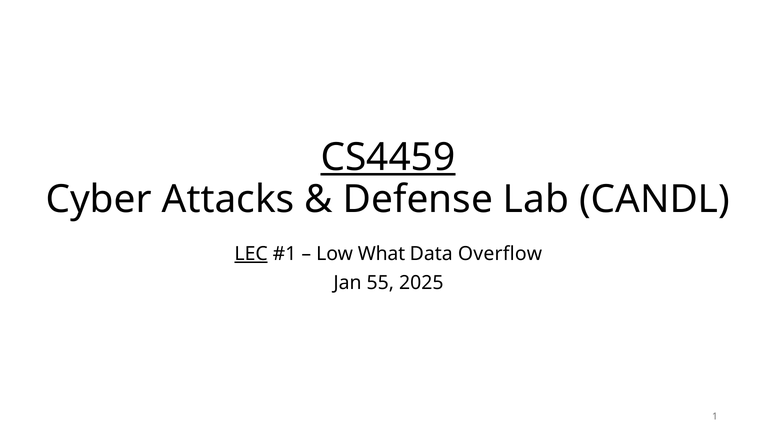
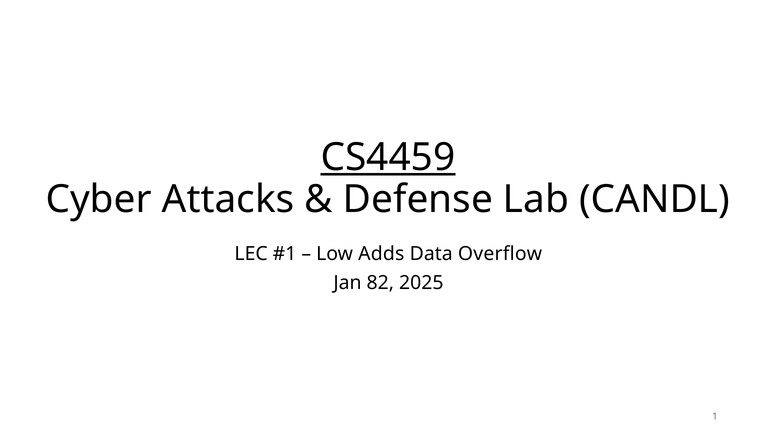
LEC underline: present -> none
What: What -> Adds
55: 55 -> 82
